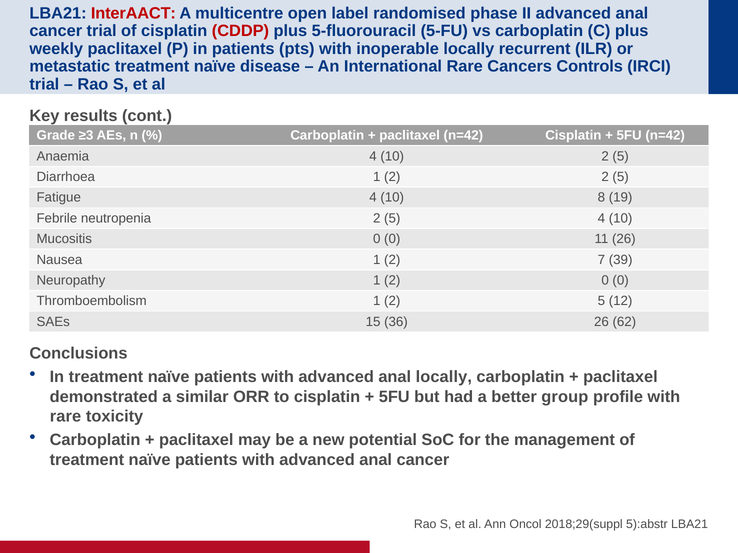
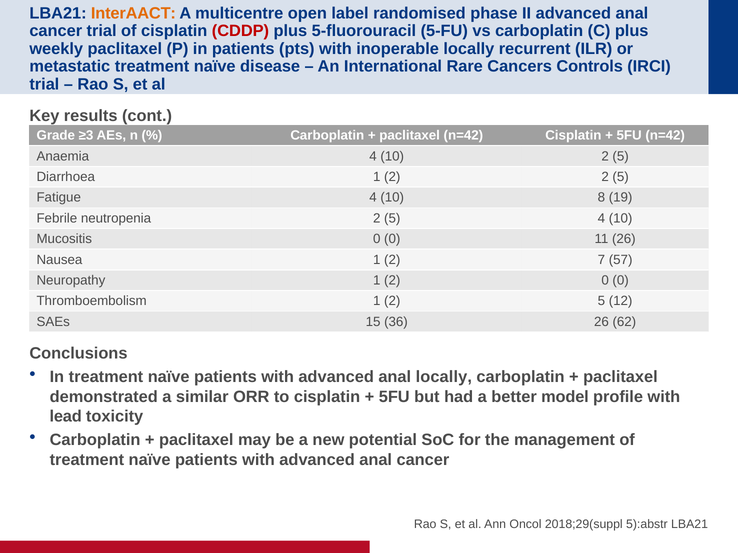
InterAACT colour: red -> orange
39: 39 -> 57
group: group -> model
rare at (65, 417): rare -> lead
